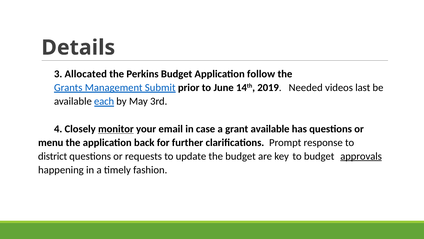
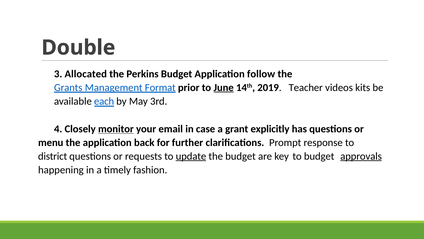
Details: Details -> Double
Submit: Submit -> Format
June underline: none -> present
Needed: Needed -> Teacher
last: last -> kits
grant available: available -> explicitly
update underline: none -> present
